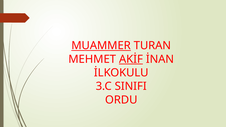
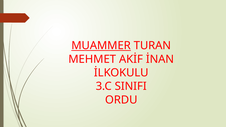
AKİF underline: present -> none
